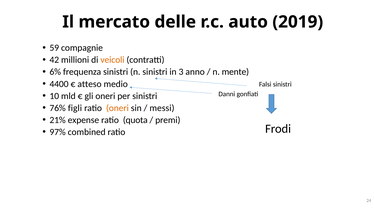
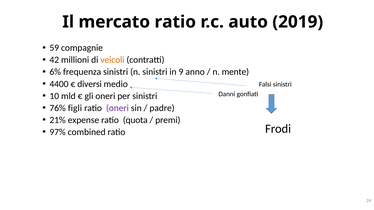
mercato delle: delle -> ratio
3: 3 -> 9
atteso: atteso -> diversi
oneri at (117, 108) colour: orange -> purple
messi: messi -> padre
